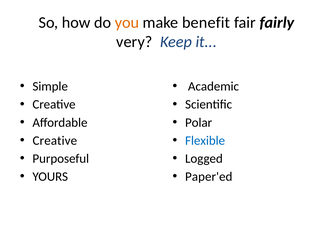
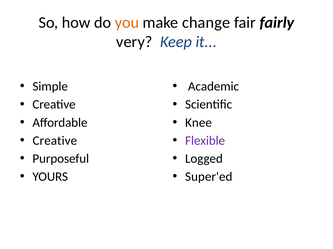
benefit: benefit -> change
Polar: Polar -> Knee
Flexible colour: blue -> purple
Paper'ed: Paper'ed -> Super'ed
